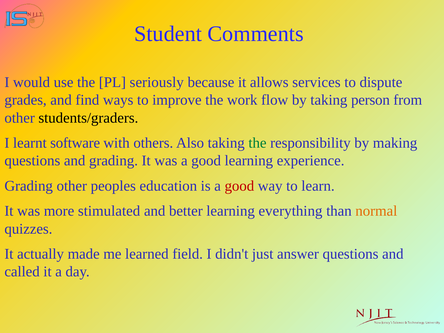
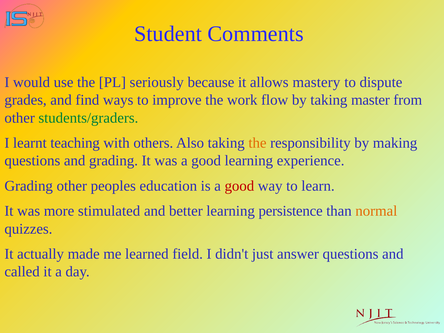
services: services -> mastery
person: person -> master
students/graders colour: black -> green
software: software -> teaching
the at (257, 143) colour: green -> orange
everything: everything -> persistence
